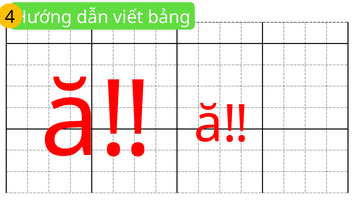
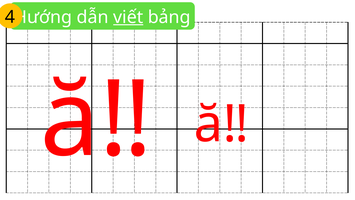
viết underline: none -> present
